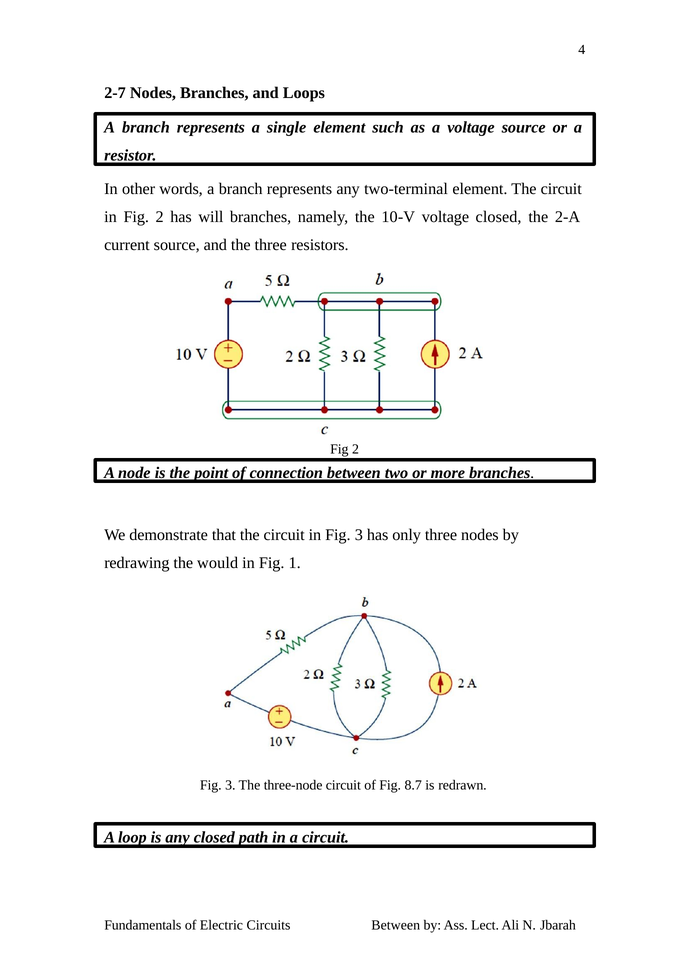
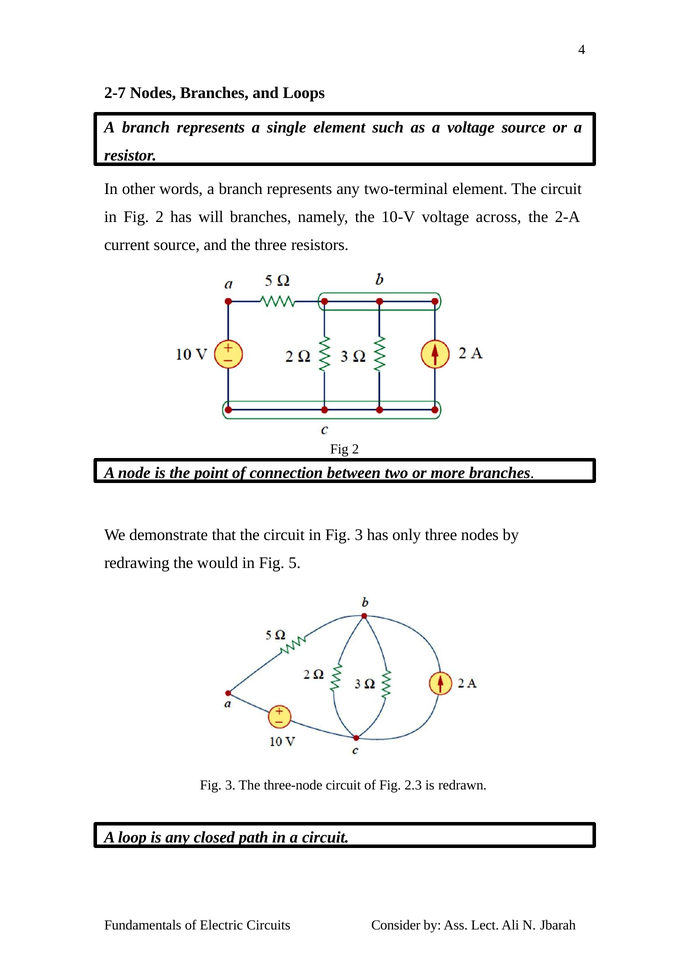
voltage closed: closed -> across
1: 1 -> 5
8.7: 8.7 -> 2.3
Circuits Between: Between -> Consider
